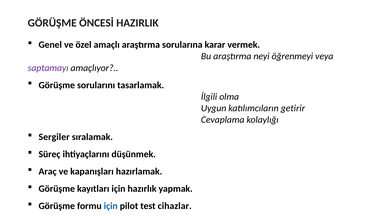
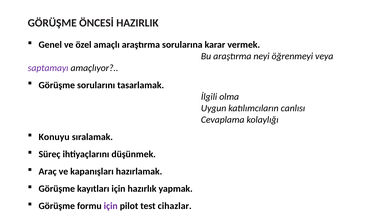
getirir: getirir -> canlısı
Sergiler: Sergiler -> Konuyu
için at (111, 207) colour: blue -> purple
